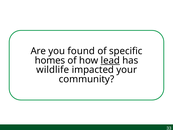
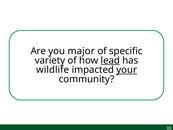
found: found -> major
homes: homes -> variety
your underline: none -> present
